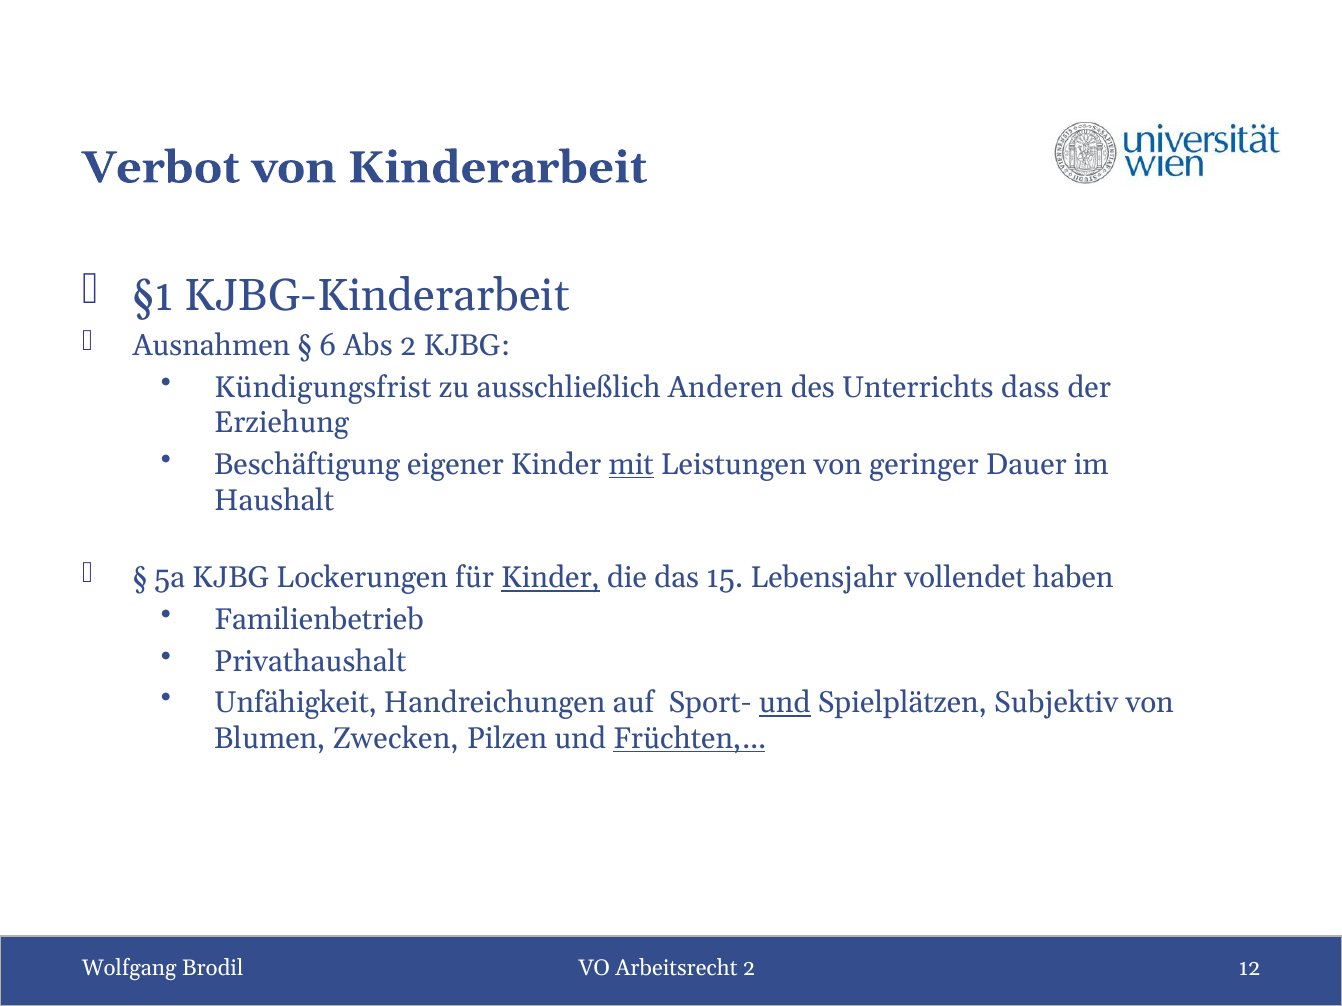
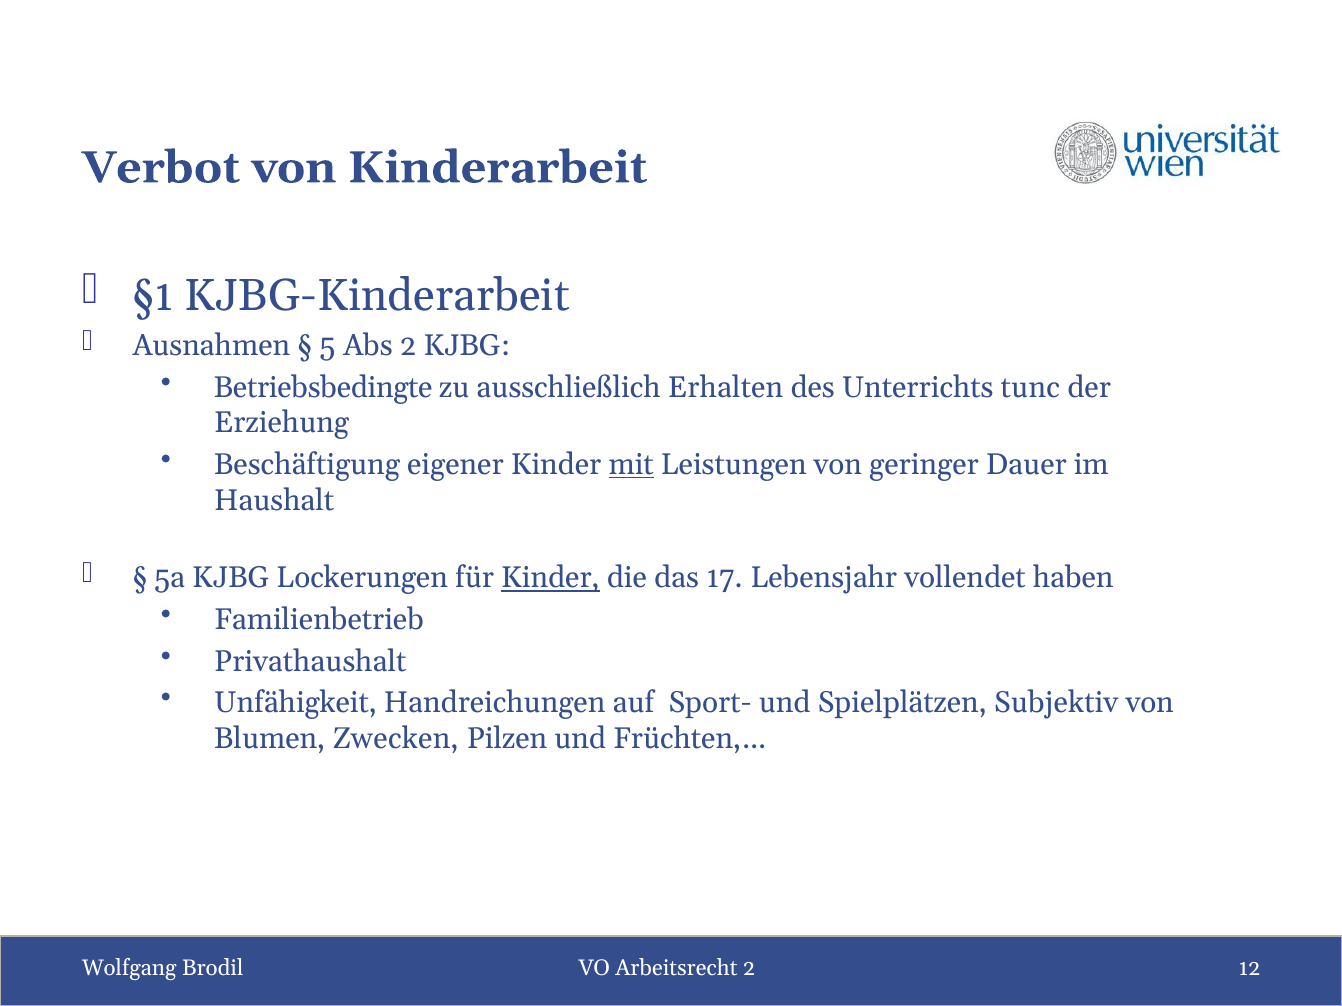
6: 6 -> 5
Kündigungsfrist: Kündigungsfrist -> Betriebsbedingte
Anderen: Anderen -> Erhalten
dass: dass -> tunc
15: 15 -> 17
und at (785, 703) underline: present -> none
Früchten,… underline: present -> none
